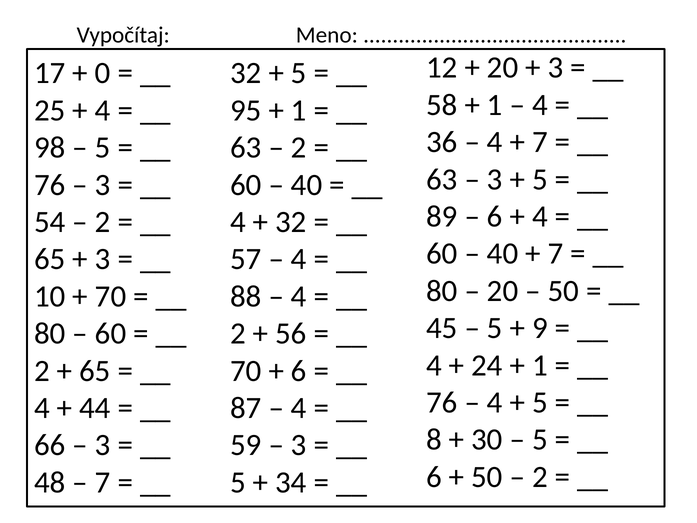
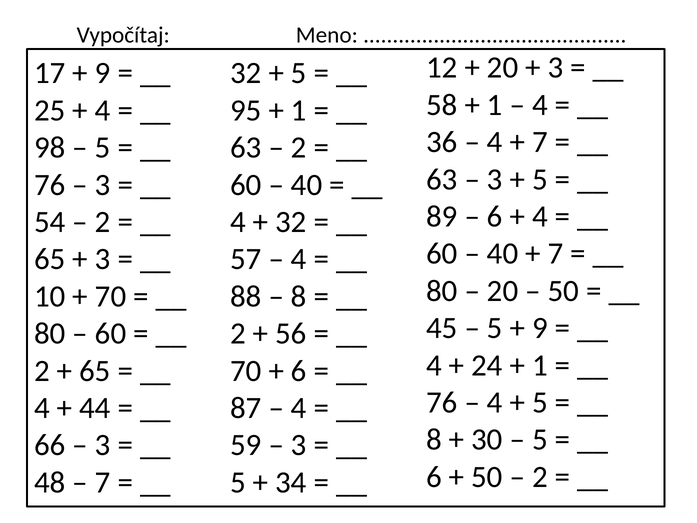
0 at (103, 73): 0 -> 9
4 at (299, 296): 4 -> 8
